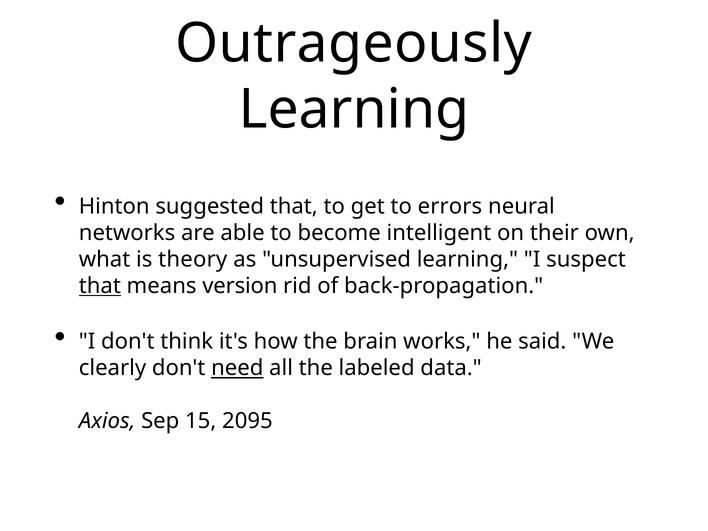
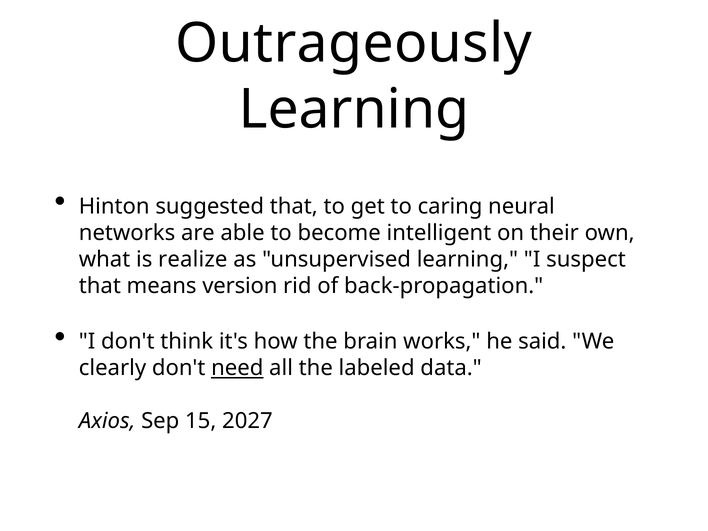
errors: errors -> caring
theory: theory -> realize
that at (100, 286) underline: present -> none
2095: 2095 -> 2027
